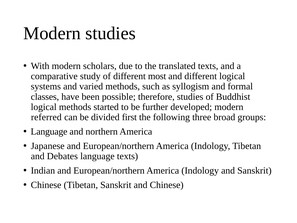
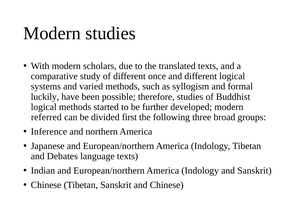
most: most -> once
classes: classes -> luckily
Language at (49, 131): Language -> Inference
